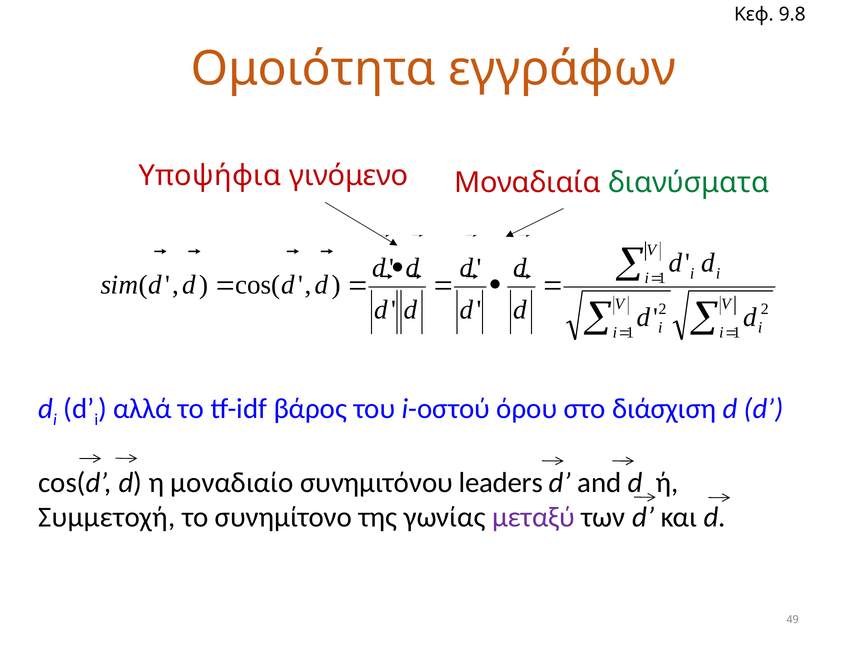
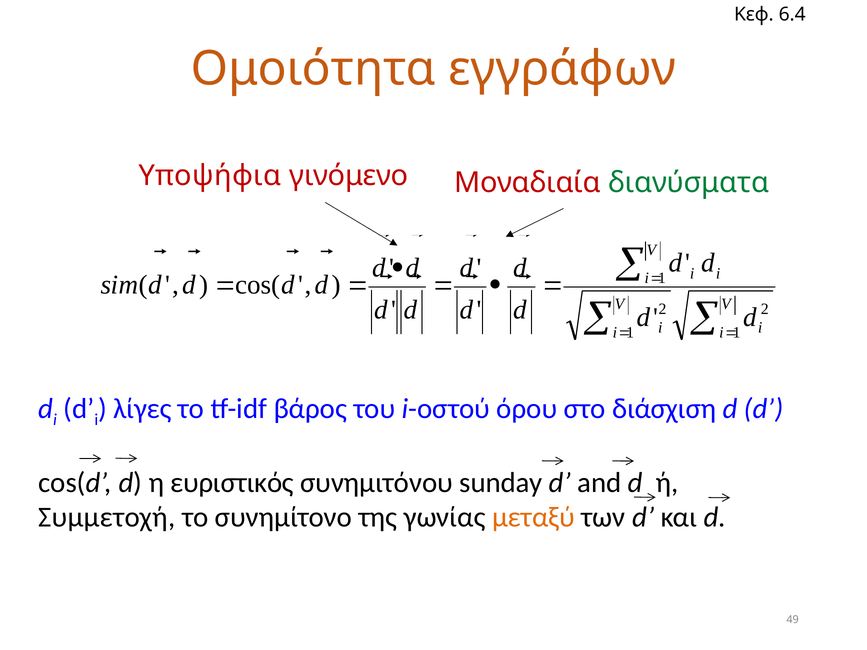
9.8: 9.8 -> 6.4
αλλά: αλλά -> λίγες
μοναδιαίο: μοναδιαίο -> ευριστικός
leaders: leaders -> sunday
μεταξύ colour: purple -> orange
